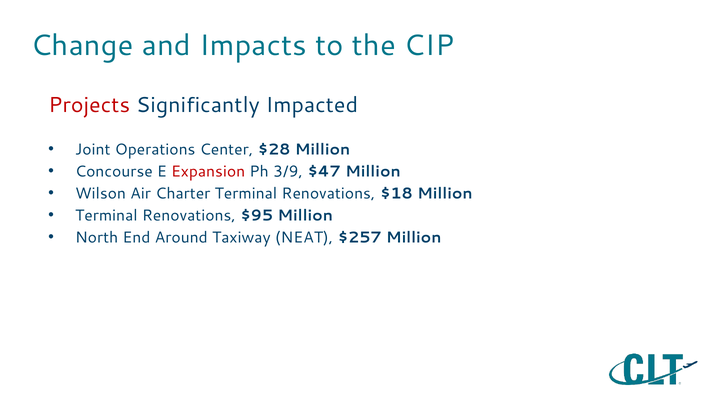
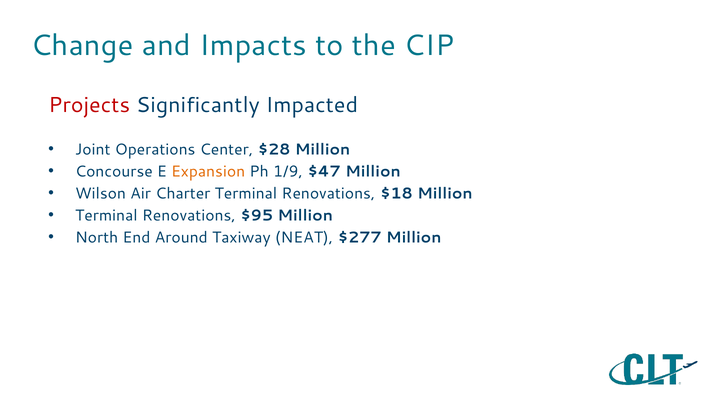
Expansion colour: red -> orange
3/9: 3/9 -> 1/9
$257: $257 -> $277
